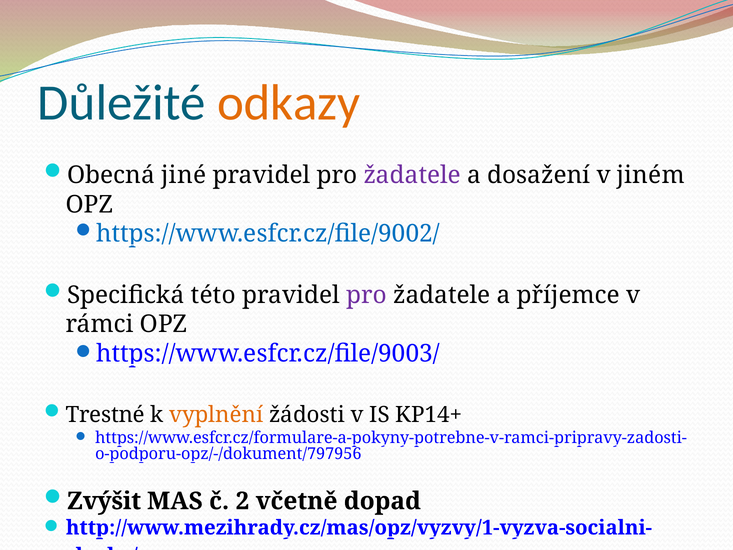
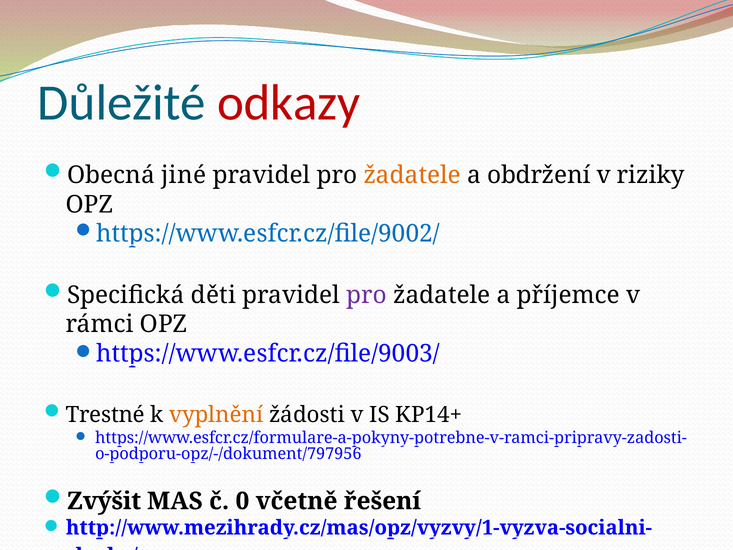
odkazy colour: orange -> red
žadatele at (412, 175) colour: purple -> orange
dosažení: dosažení -> obdržení
jiném: jiném -> riziky
této: této -> děti
2: 2 -> 0
dopad: dopad -> řešení
